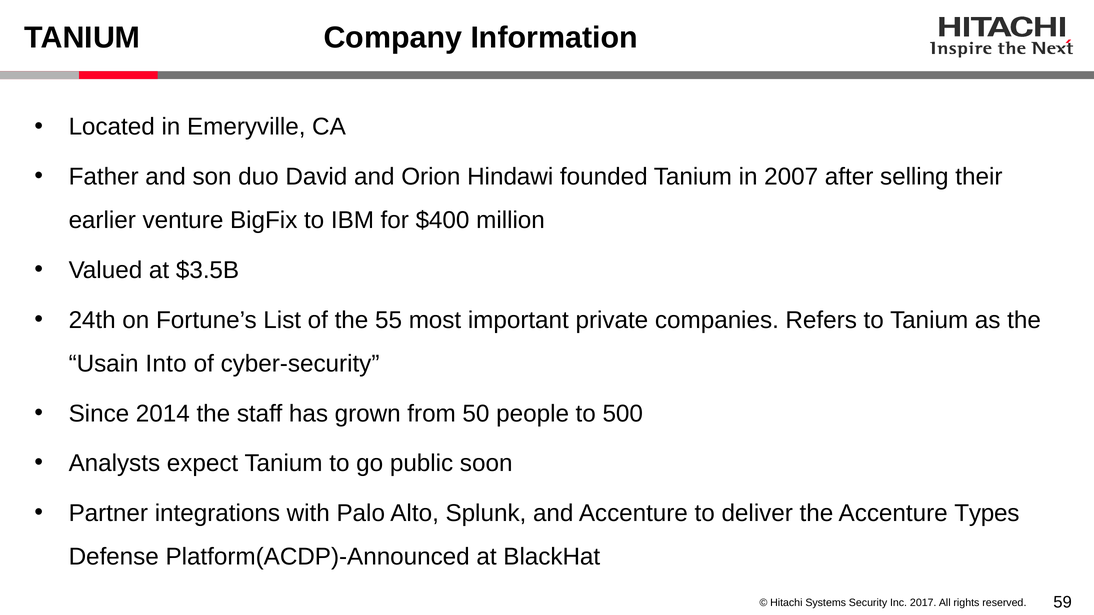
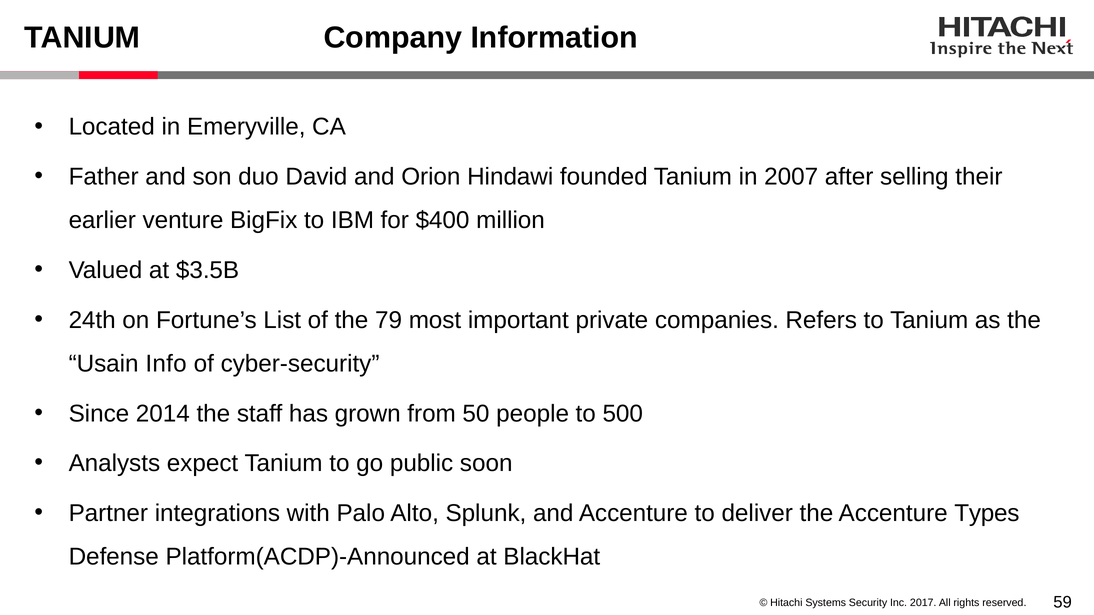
55: 55 -> 79
Into: Into -> Info
